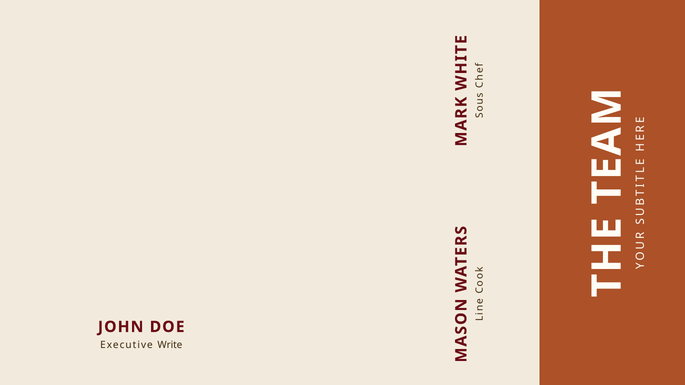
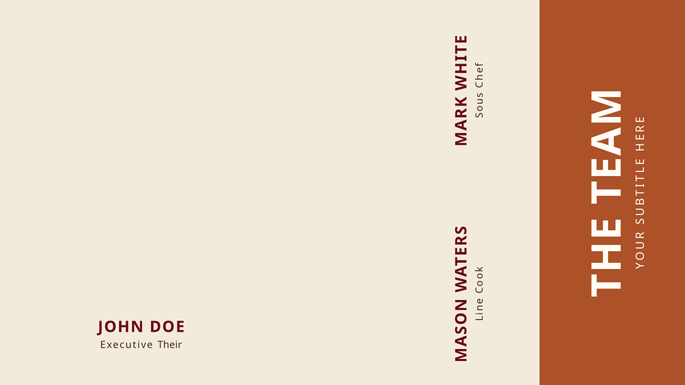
Write: Write -> Their
